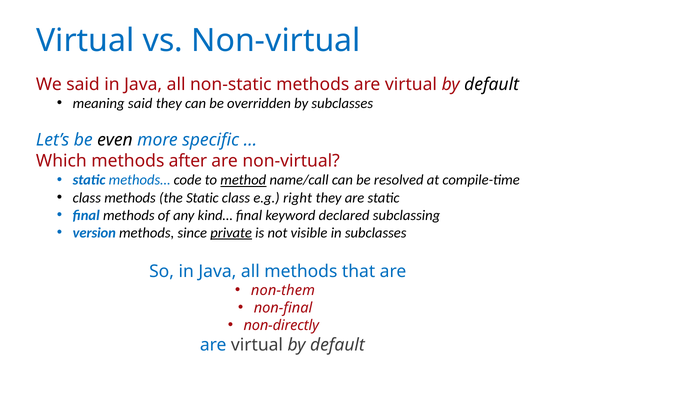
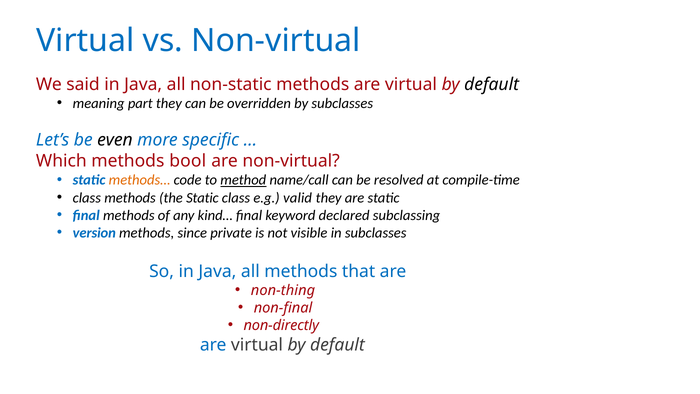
meaning said: said -> part
after: after -> bool
methods… colour: blue -> orange
right: right -> valid
private underline: present -> none
non-them: non-them -> non-thing
